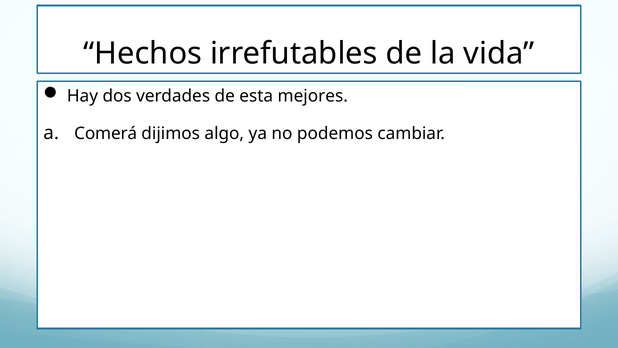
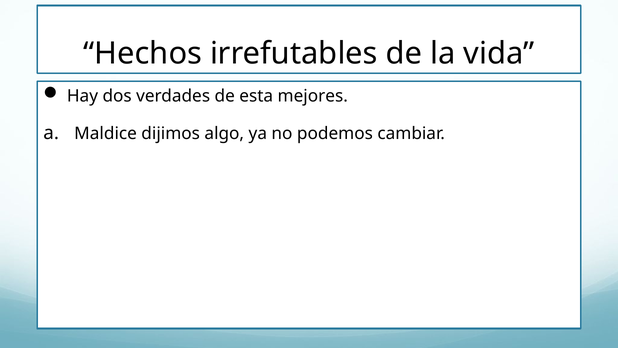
Comerá: Comerá -> Maldice
